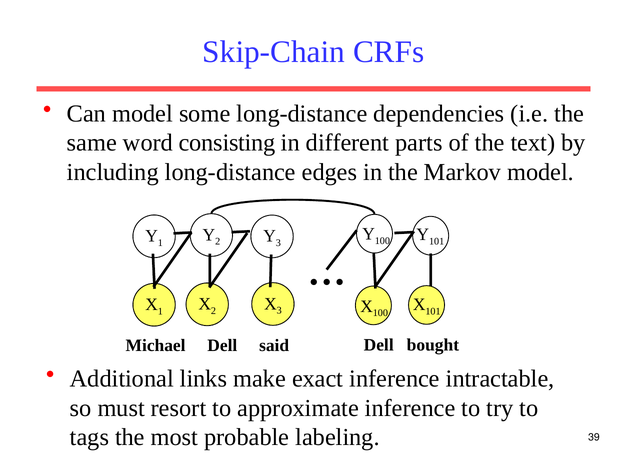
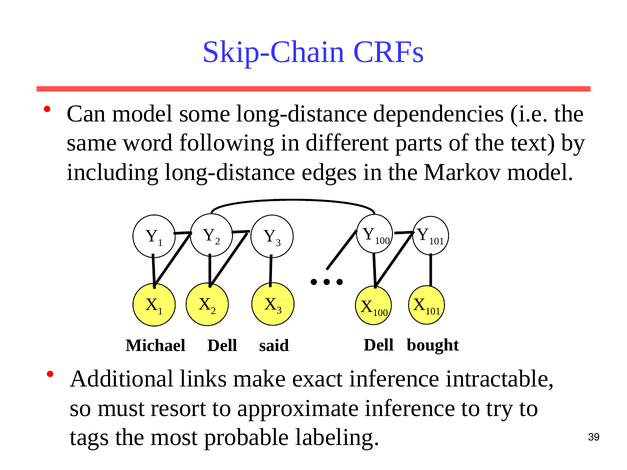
consisting: consisting -> following
